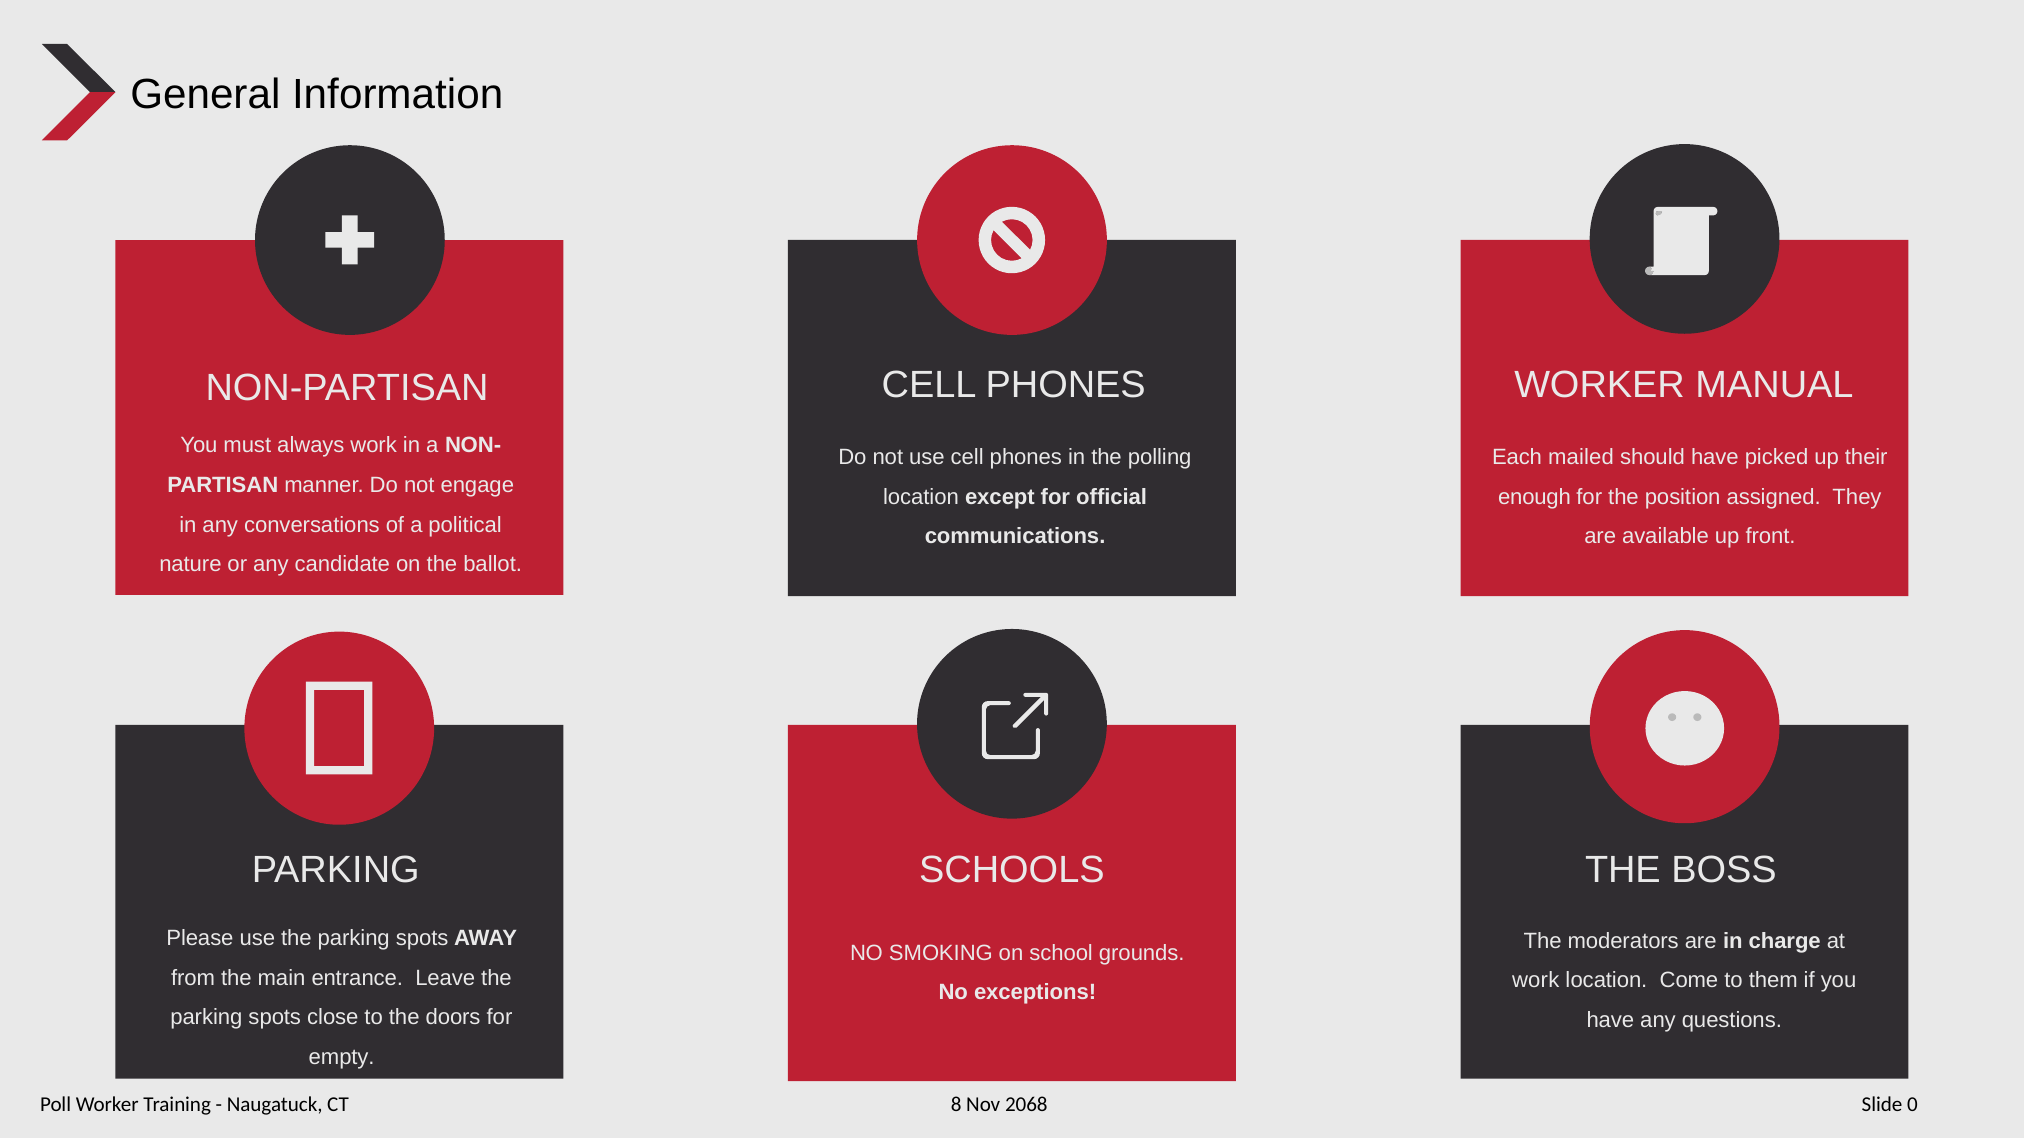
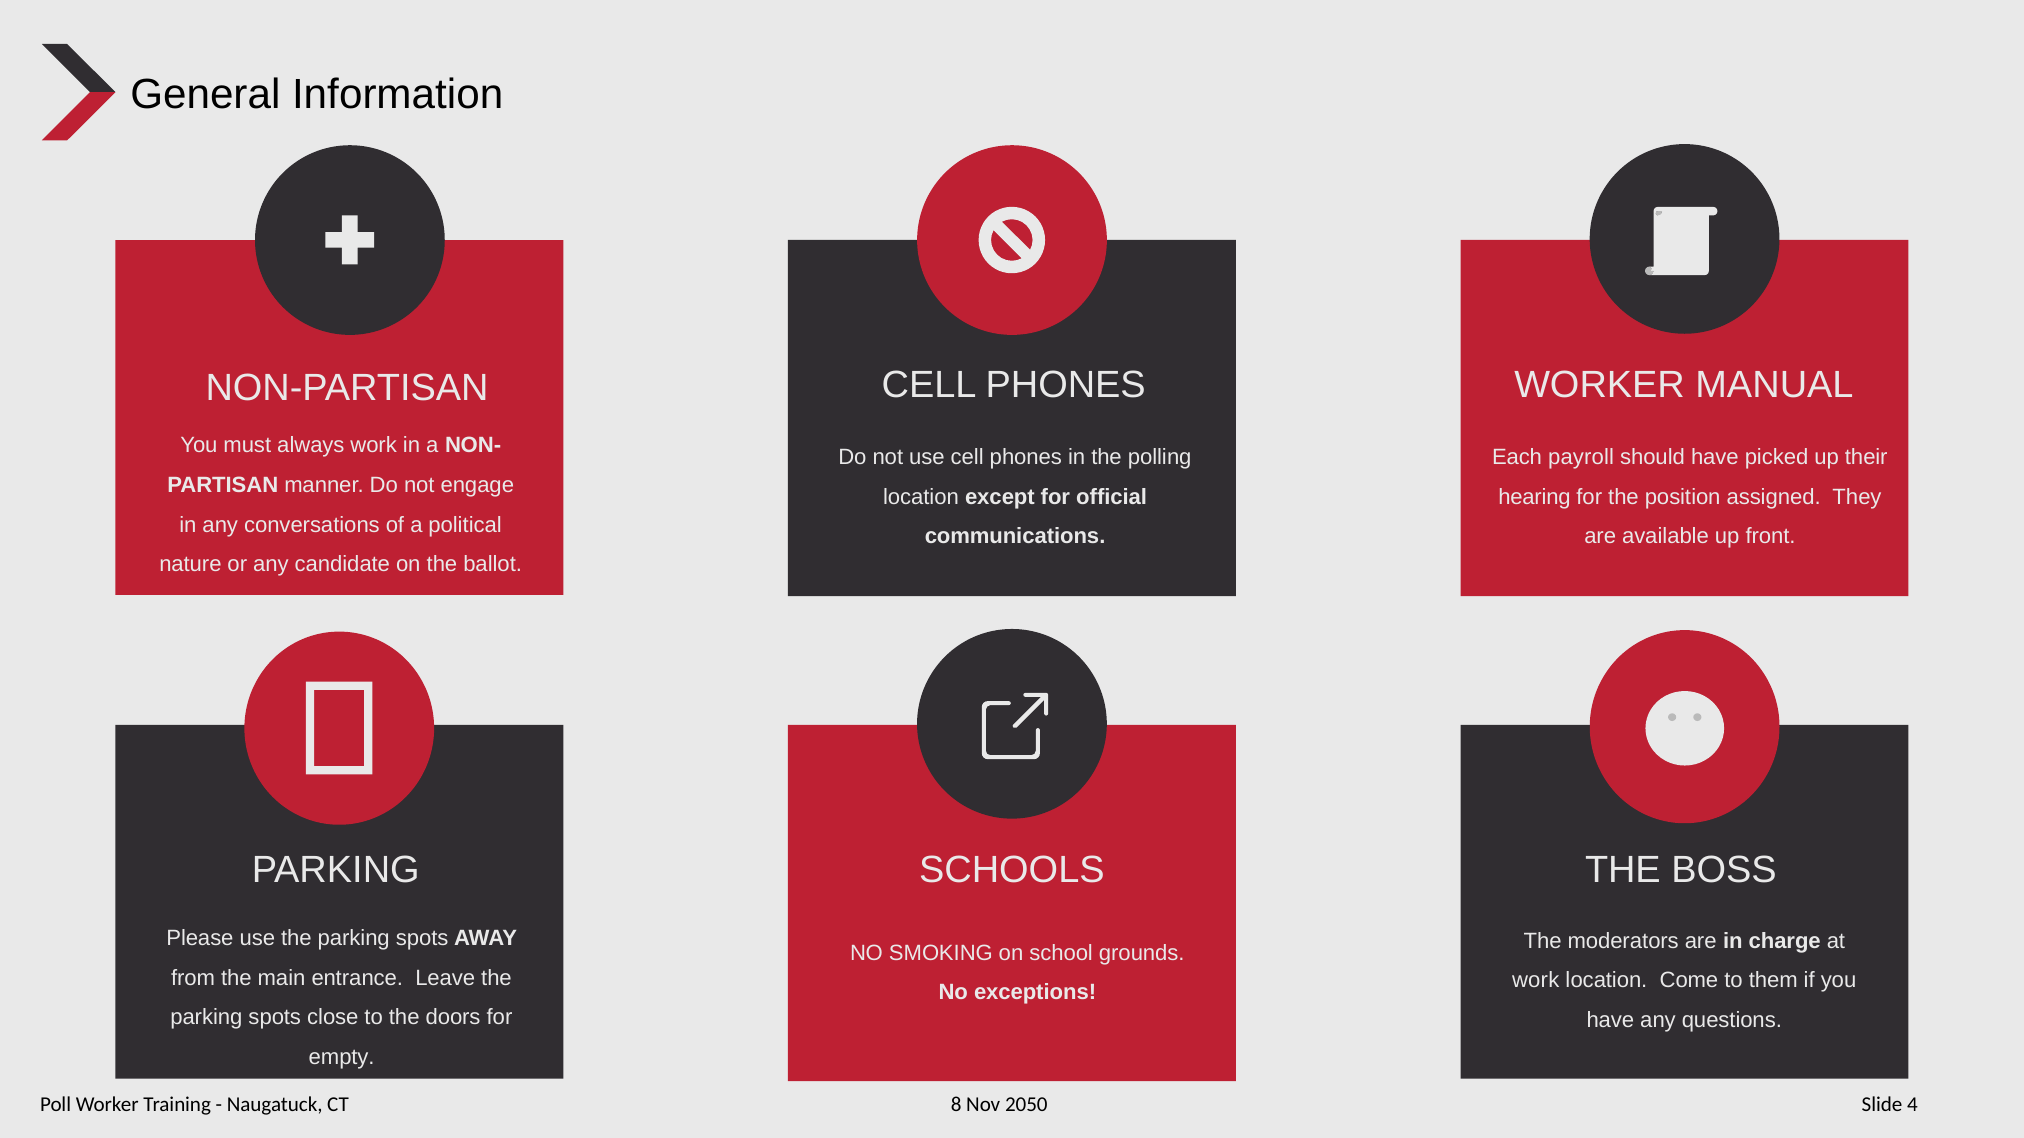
mailed: mailed -> payroll
enough: enough -> hearing
2068: 2068 -> 2050
0: 0 -> 4
